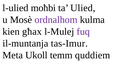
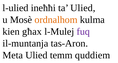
moħbi: moħbi -> ineħħi
ordnalhom colour: purple -> orange
tas-Imur: tas-Imur -> tas-Aron
Meta Ukoll: Ukoll -> Ulied
